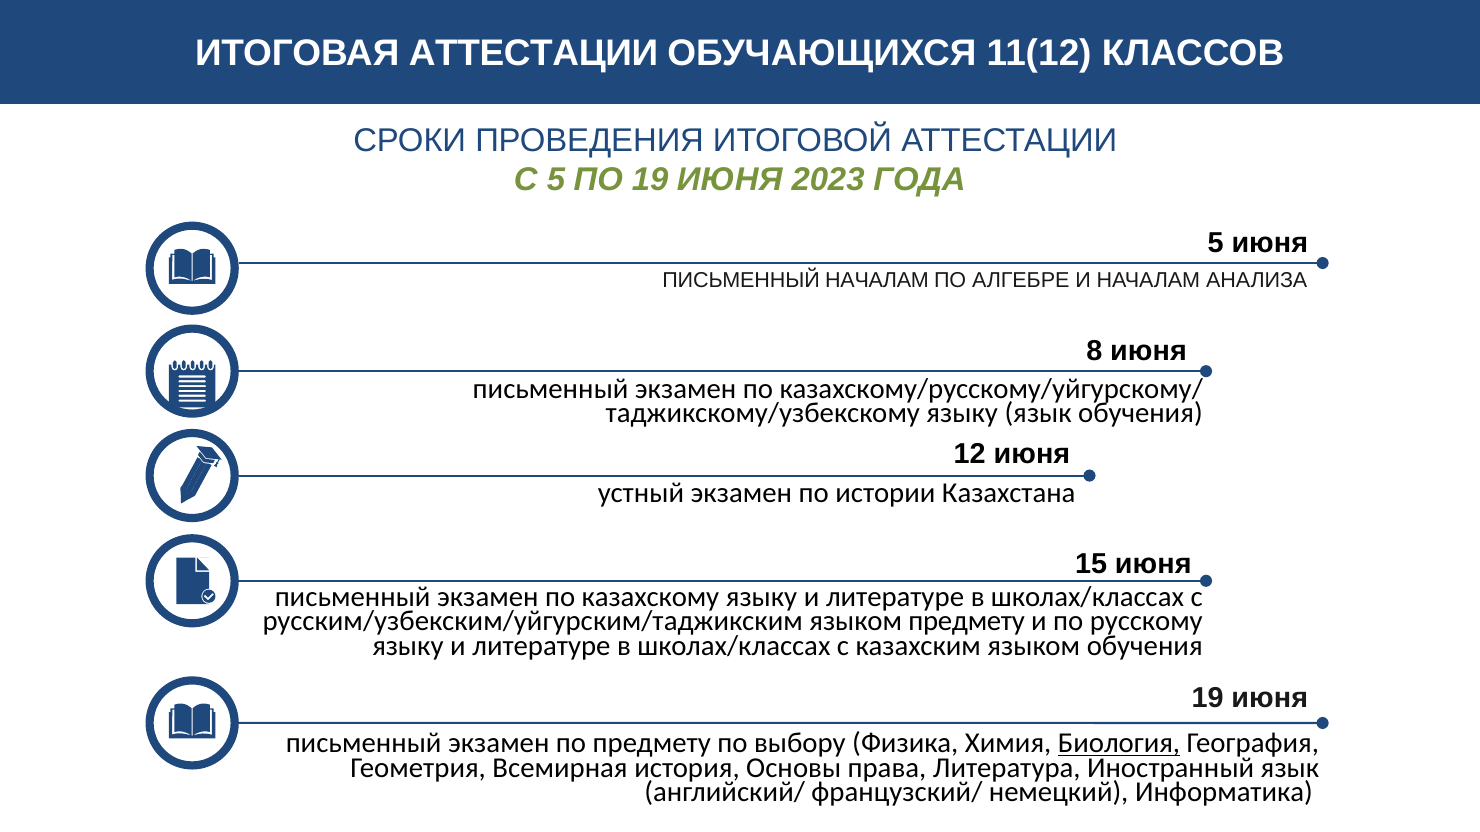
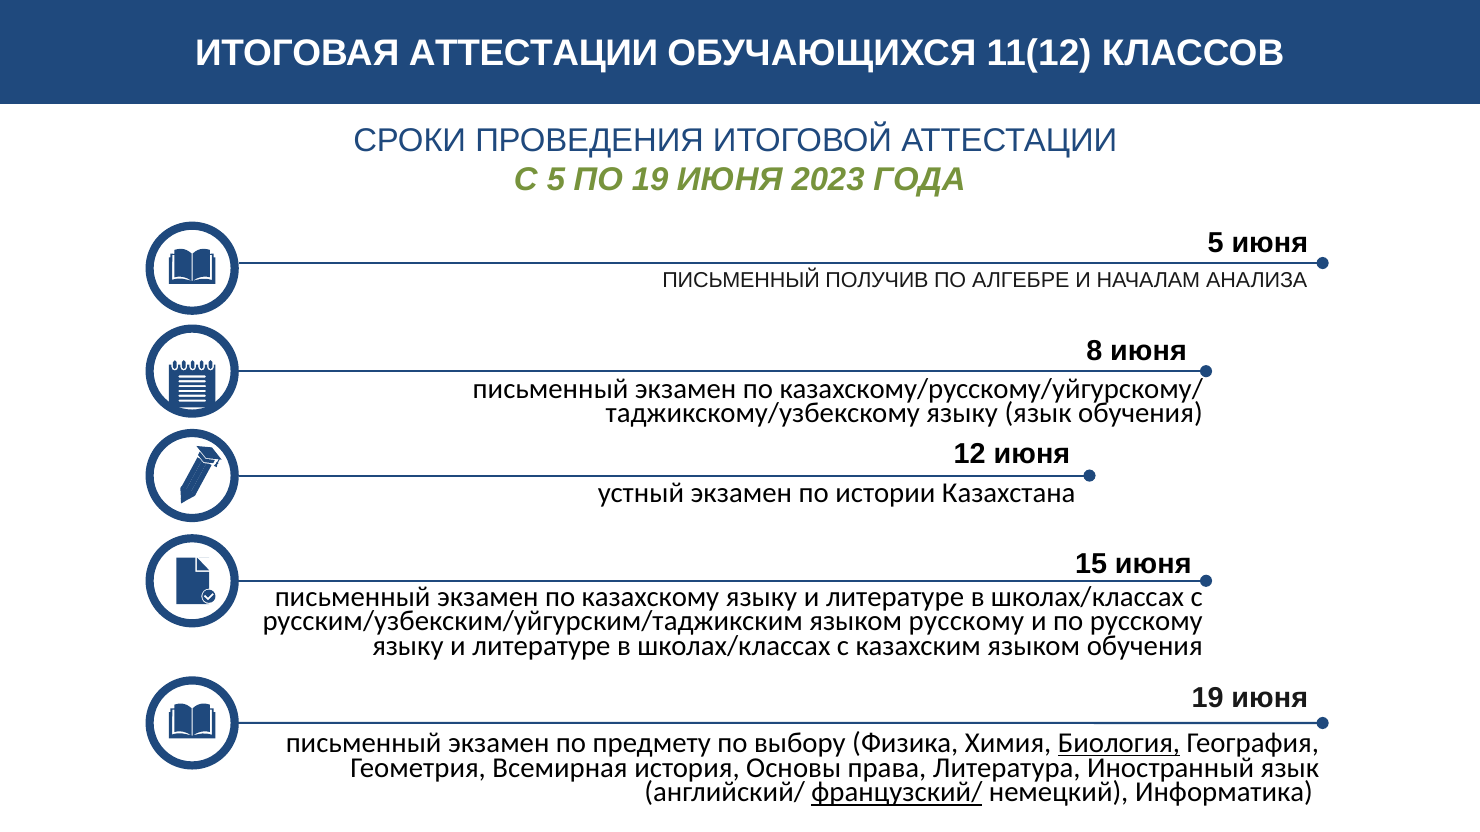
ПИСЬМЕННЫЙ НАЧАЛАМ: НАЧАЛАМ -> ПОЛУЧИВ
языком предмету: предмету -> русскому
французский/ underline: none -> present
